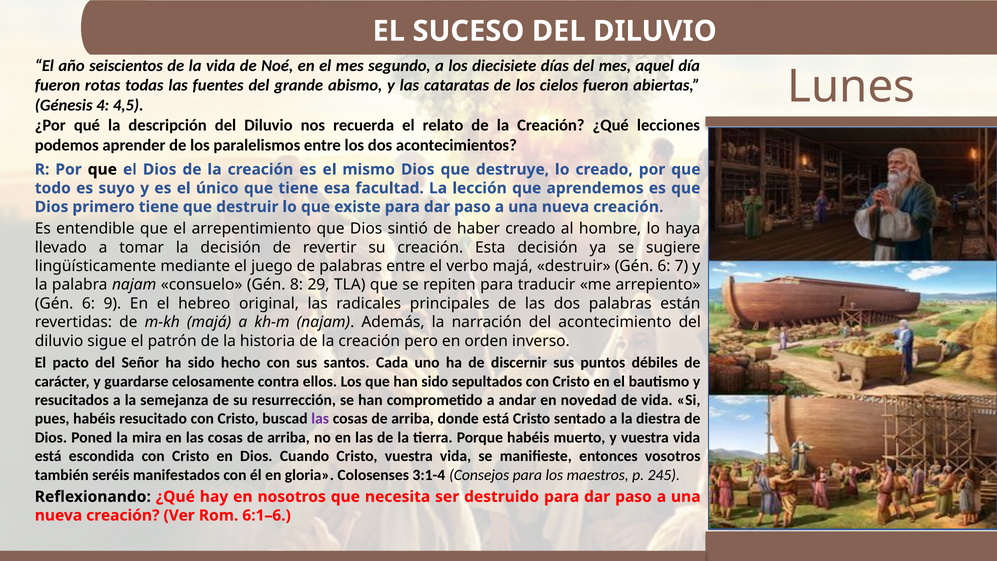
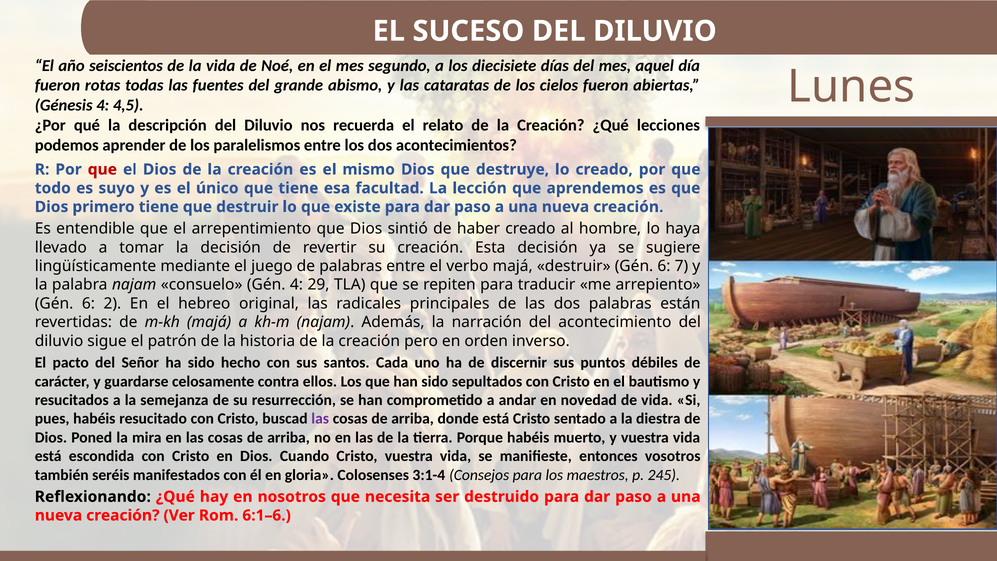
que at (102, 169) colour: black -> red
Gén 8: 8 -> 4
9: 9 -> 2
